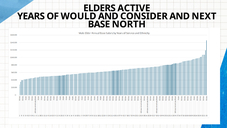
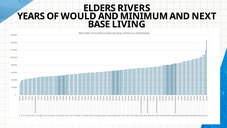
ACTIVE: ACTIVE -> RIVERS
CONSIDER: CONSIDER -> MINIMUM
NORTH: NORTH -> LIVING
